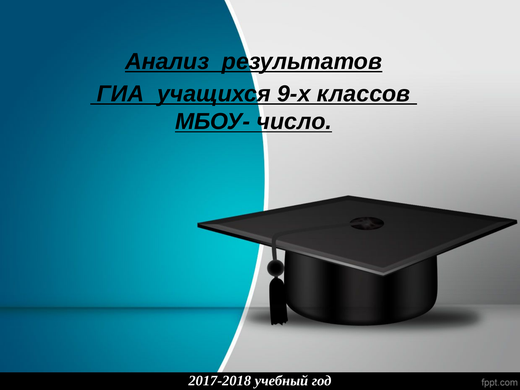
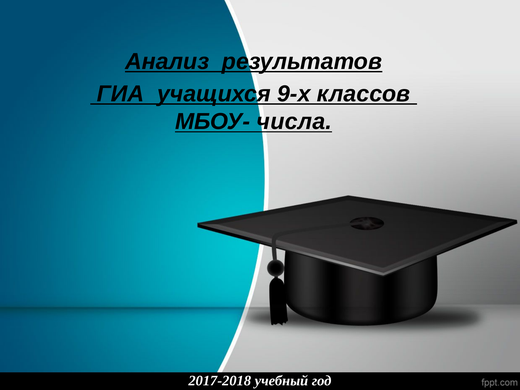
число: число -> числа
